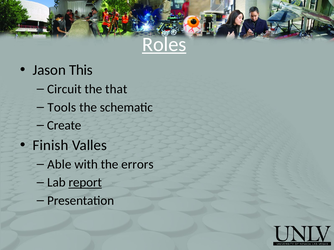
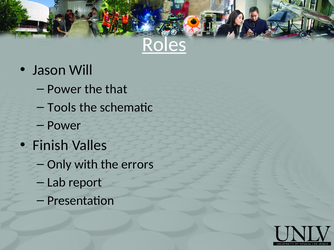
This: This -> Will
Circuit at (64, 89): Circuit -> Power
Create at (64, 126): Create -> Power
Able: Able -> Only
report underline: present -> none
